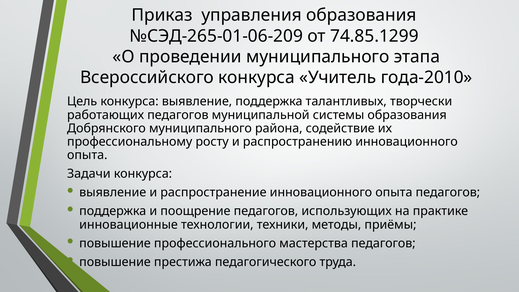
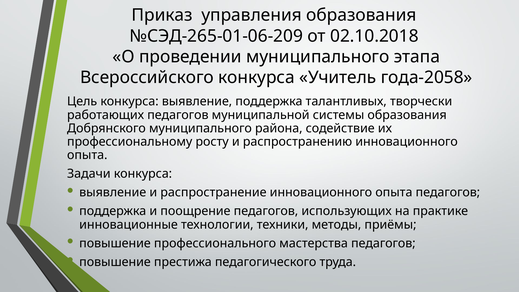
74.85.1299: 74.85.1299 -> 02.10.2018
года-2010: года-2010 -> года-2058
